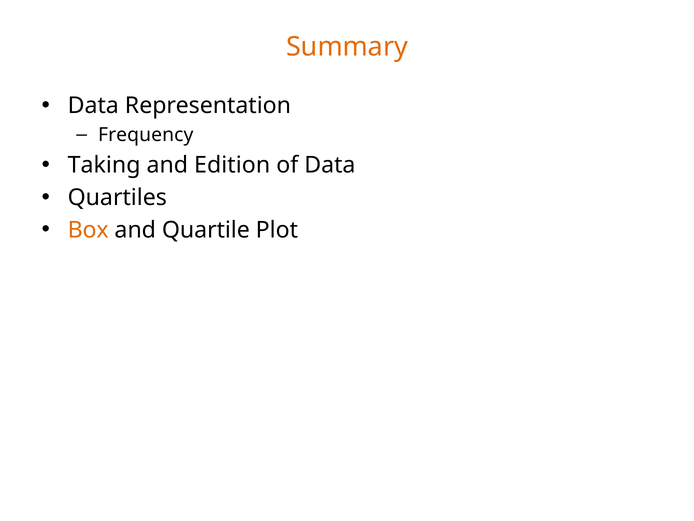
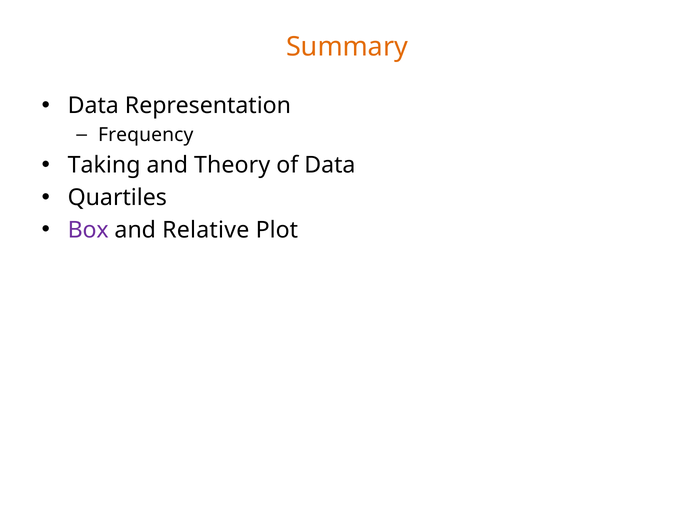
Edition: Edition -> Theory
Box colour: orange -> purple
Quartile: Quartile -> Relative
